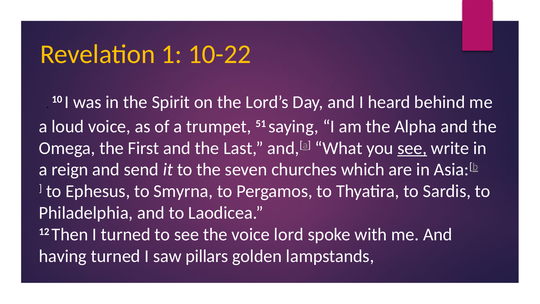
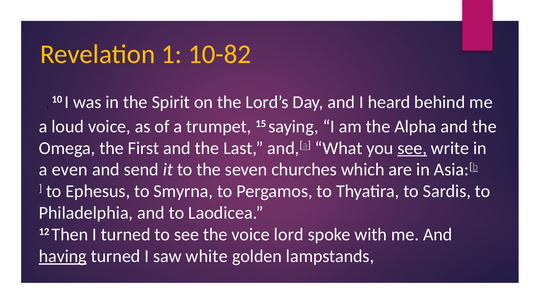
10-22: 10-22 -> 10-82
51: 51 -> 15
reign: reign -> even
having underline: none -> present
pillars: pillars -> white
